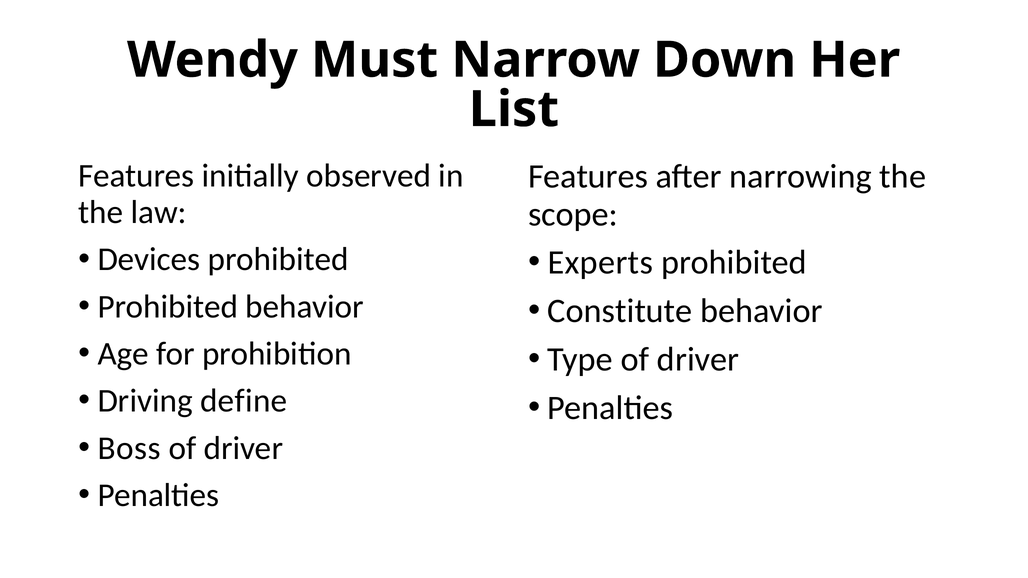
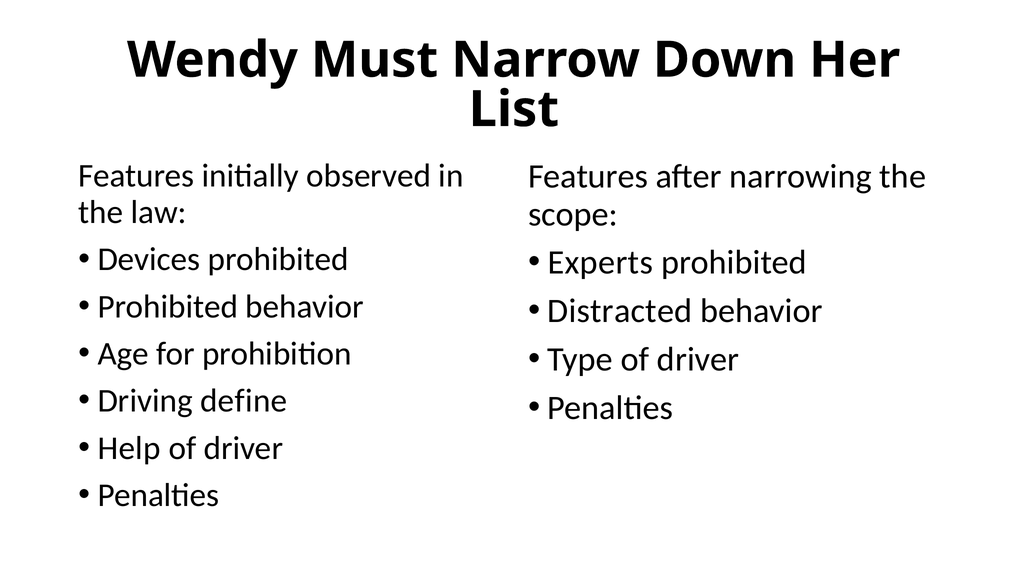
Constitute: Constitute -> Distracted
Boss: Boss -> Help
